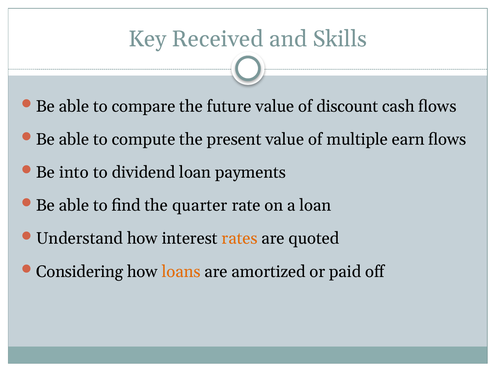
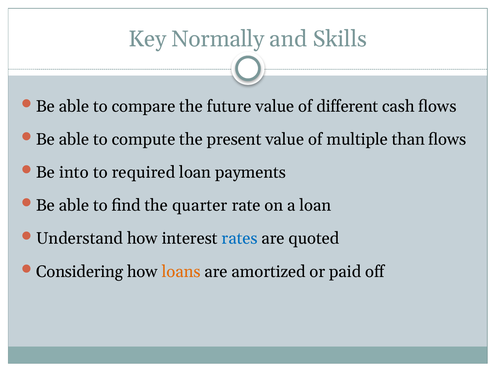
Received: Received -> Normally
discount: discount -> different
earn: earn -> than
dividend: dividend -> required
rates colour: orange -> blue
